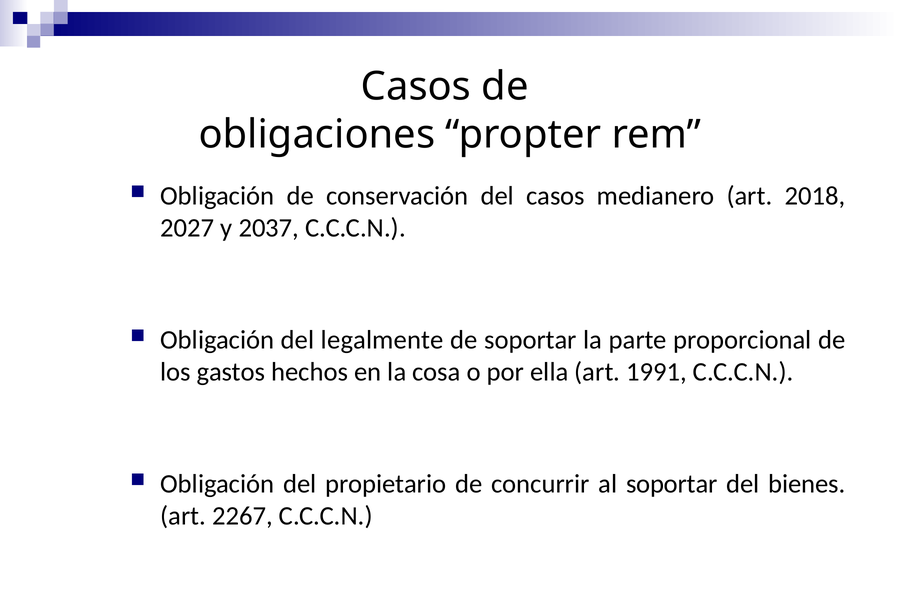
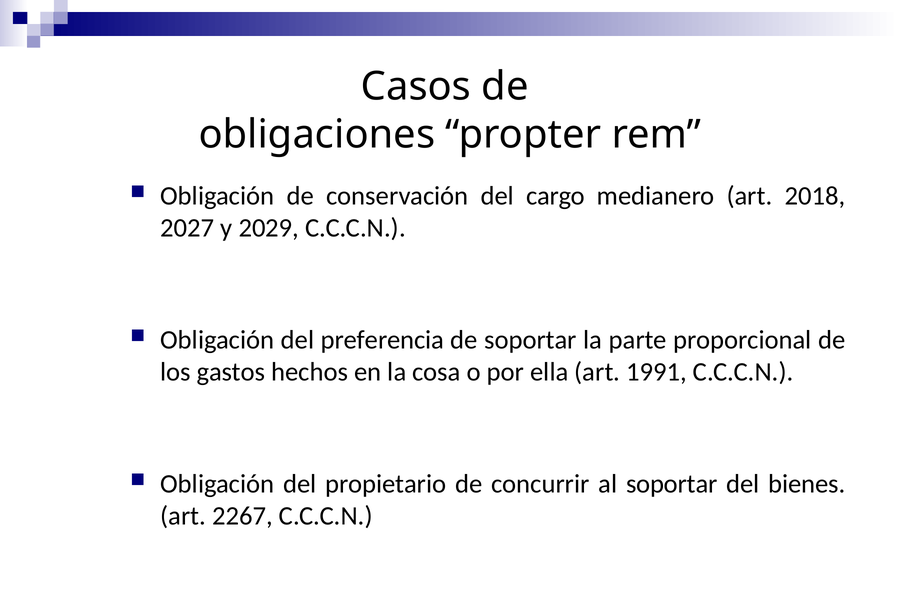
del casos: casos -> cargo
2037: 2037 -> 2029
legalmente: legalmente -> preferencia
